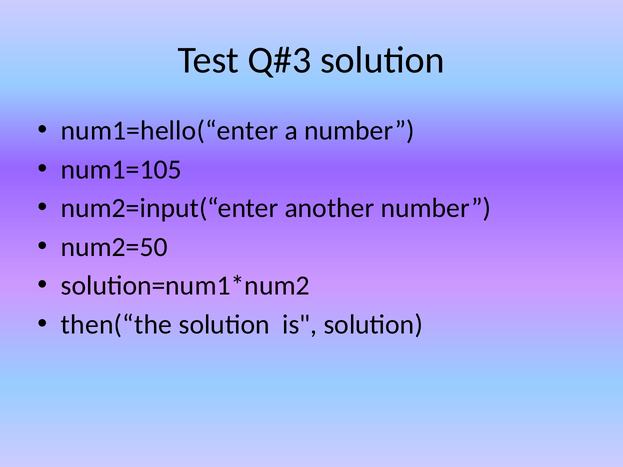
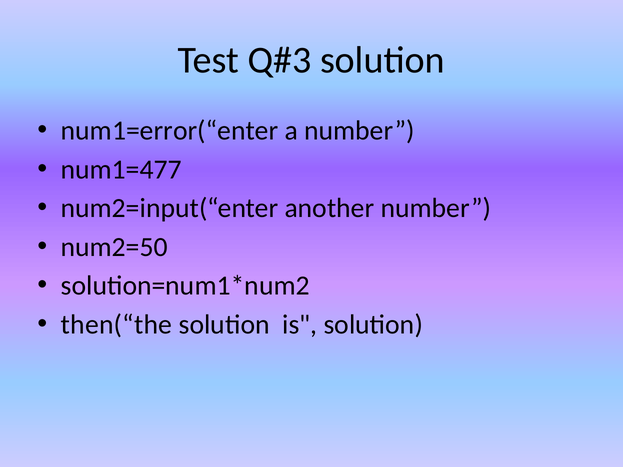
num1=hello(“enter: num1=hello(“enter -> num1=error(“enter
num1=105: num1=105 -> num1=477
